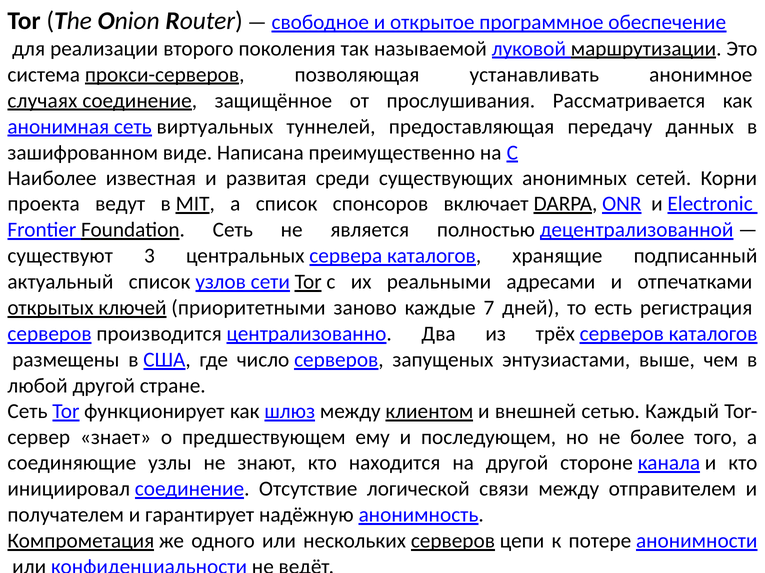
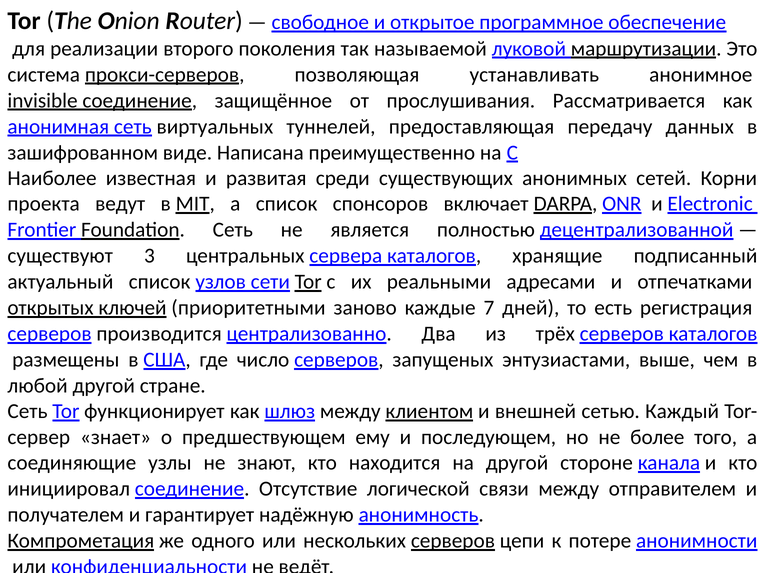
случаях: случаях -> invisible
